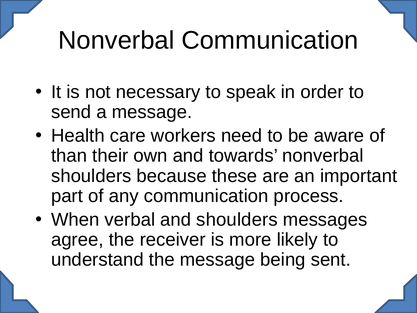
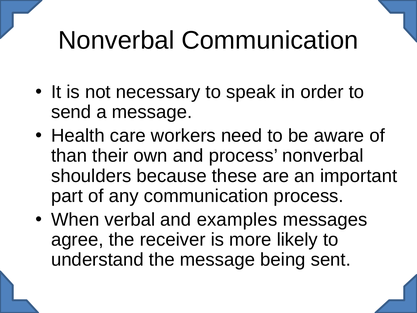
and towards: towards -> process
and shoulders: shoulders -> examples
